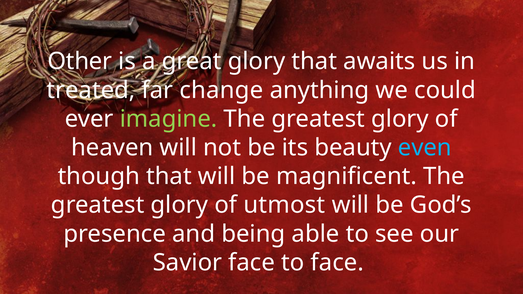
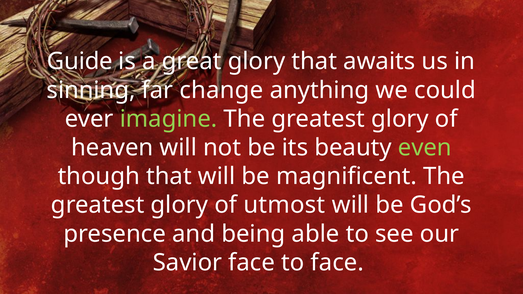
Other: Other -> Guide
treated: treated -> sinning
even colour: light blue -> light green
